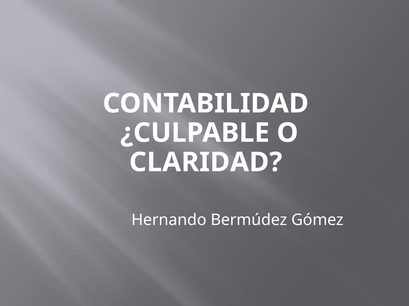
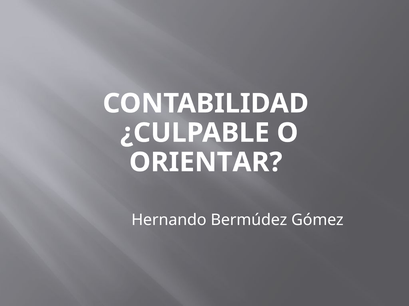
CLARIDAD: CLARIDAD -> ORIENTAR
